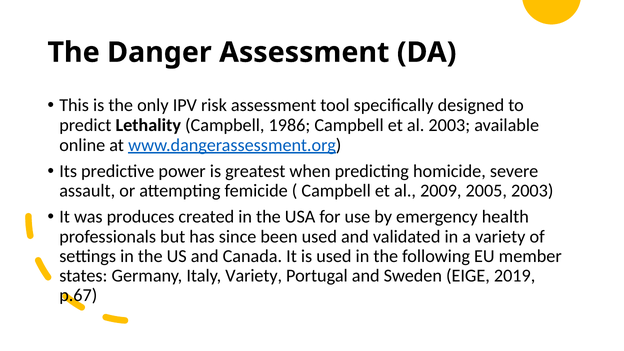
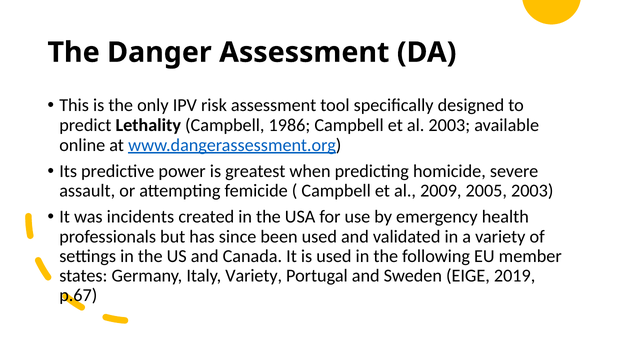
produces: produces -> incidents
